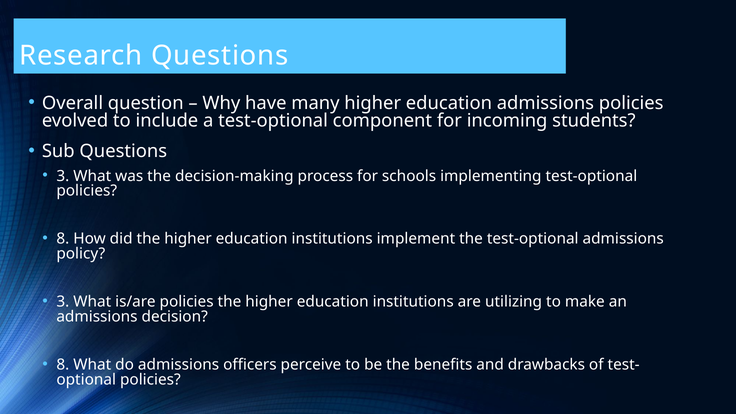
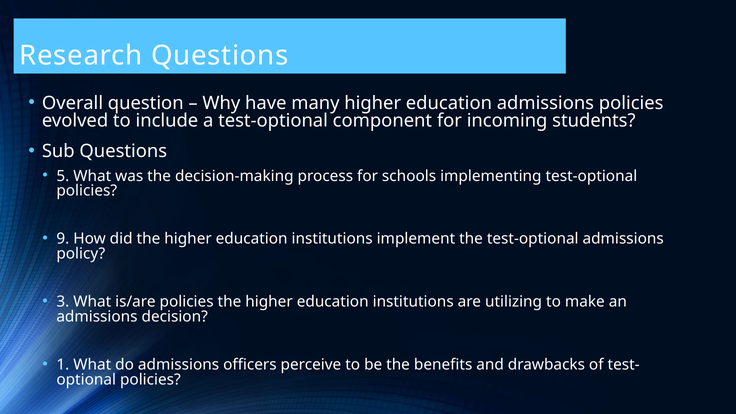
3 at (63, 176): 3 -> 5
8 at (63, 239): 8 -> 9
8 at (63, 365): 8 -> 1
